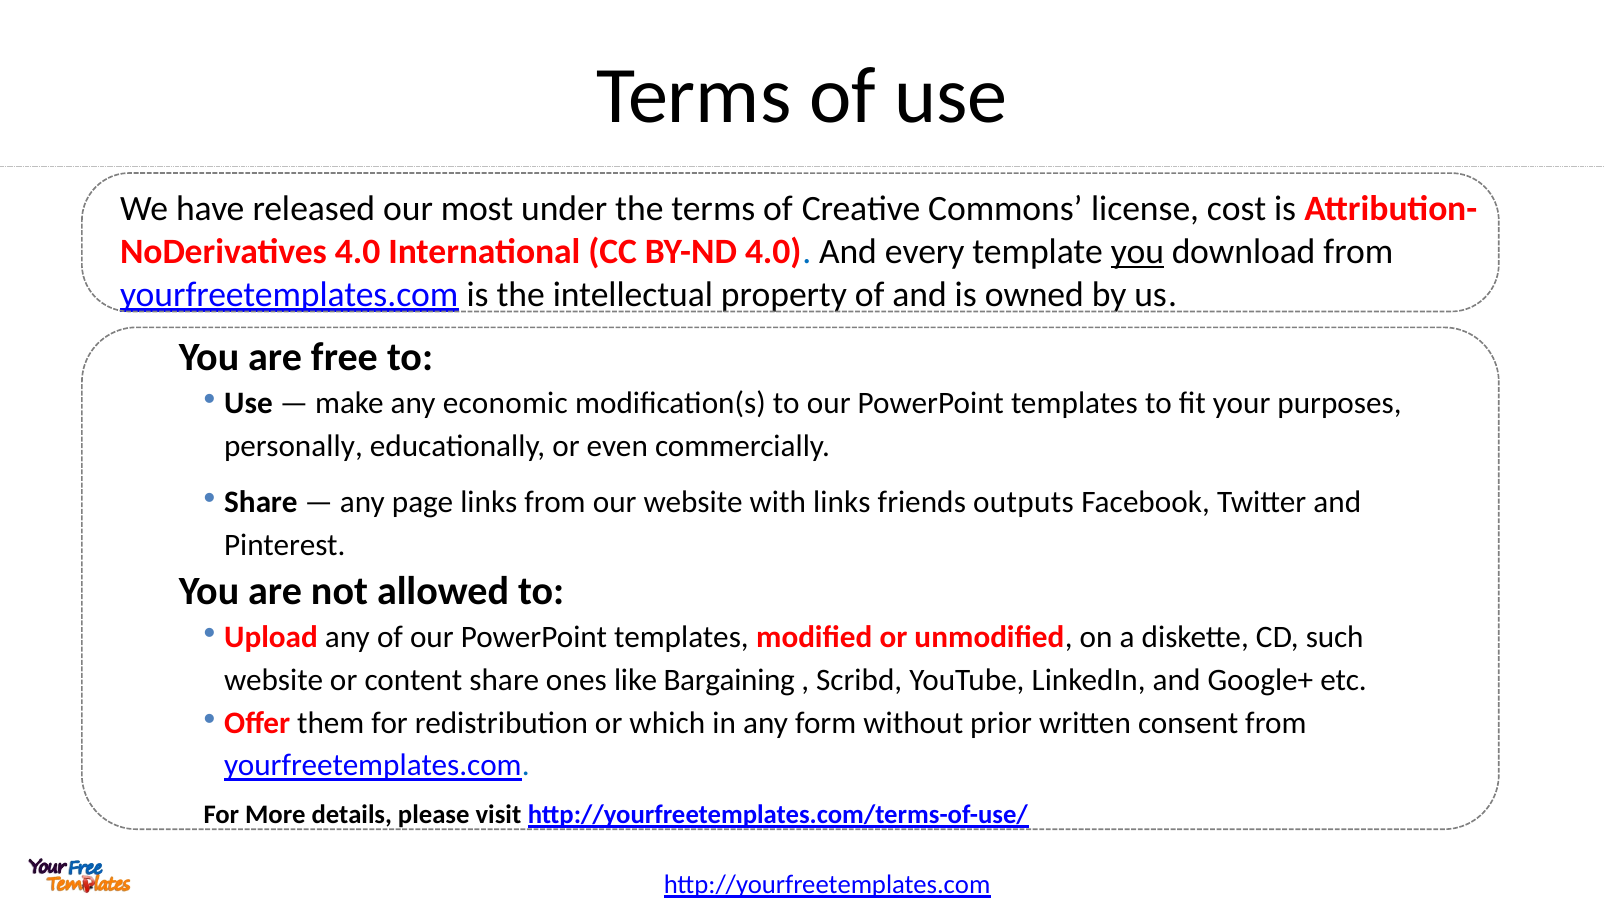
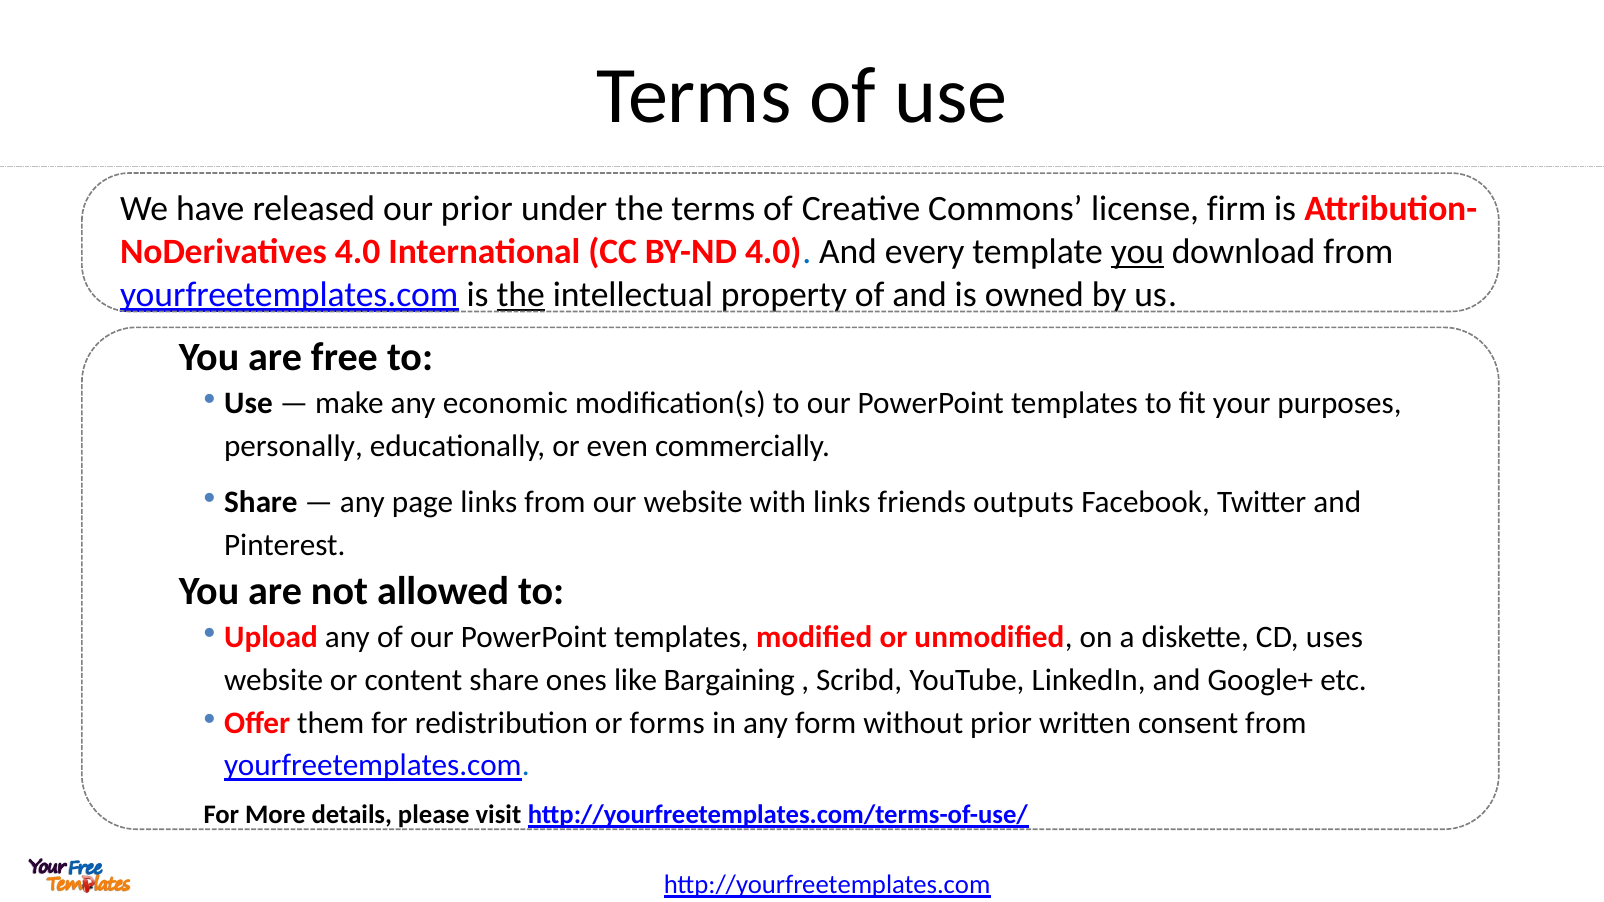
our most: most -> prior
cost: cost -> firm
the at (521, 294) underline: none -> present
such: such -> uses
which: which -> forms
